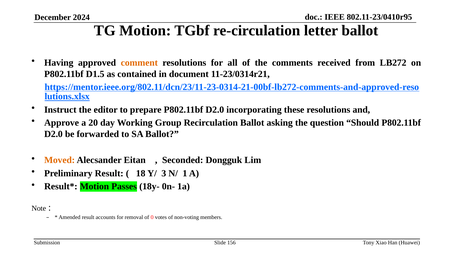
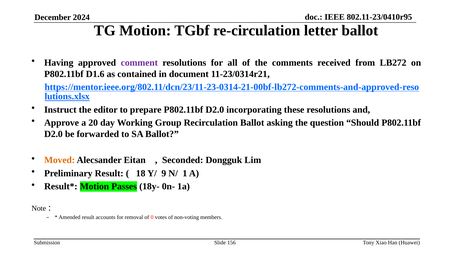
comment colour: orange -> purple
D1.5: D1.5 -> D1.6
3: 3 -> 9
